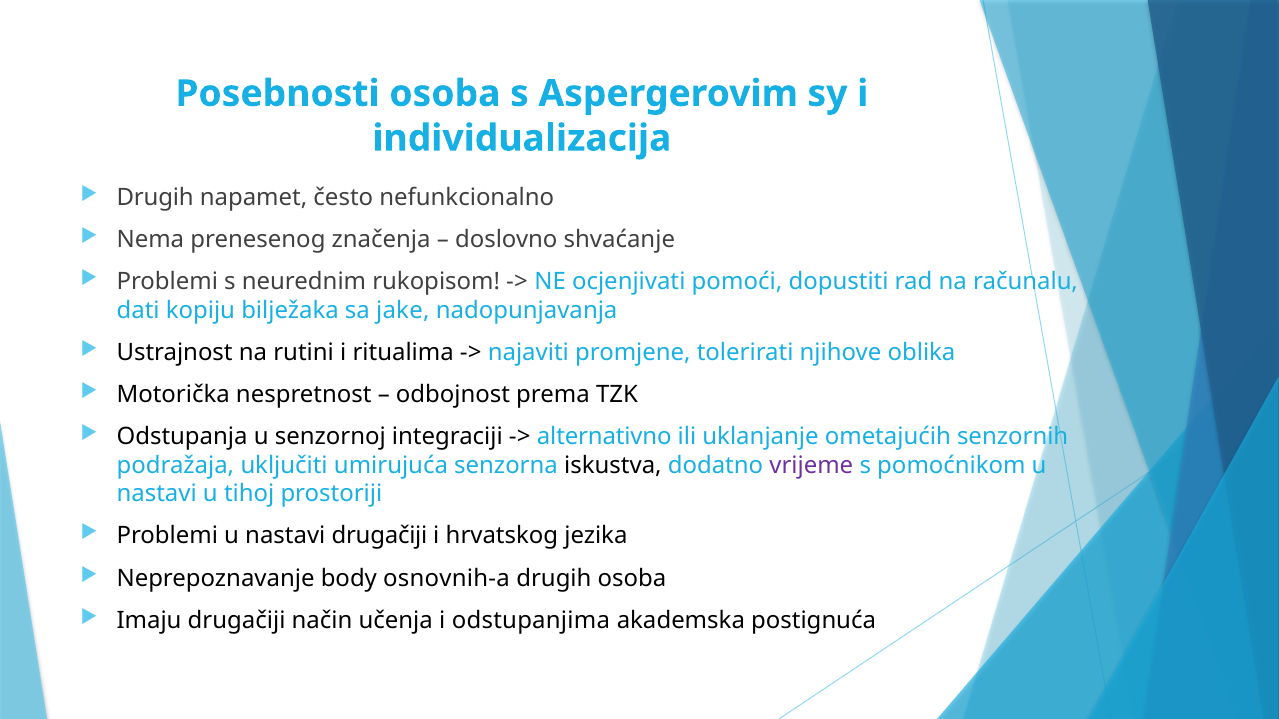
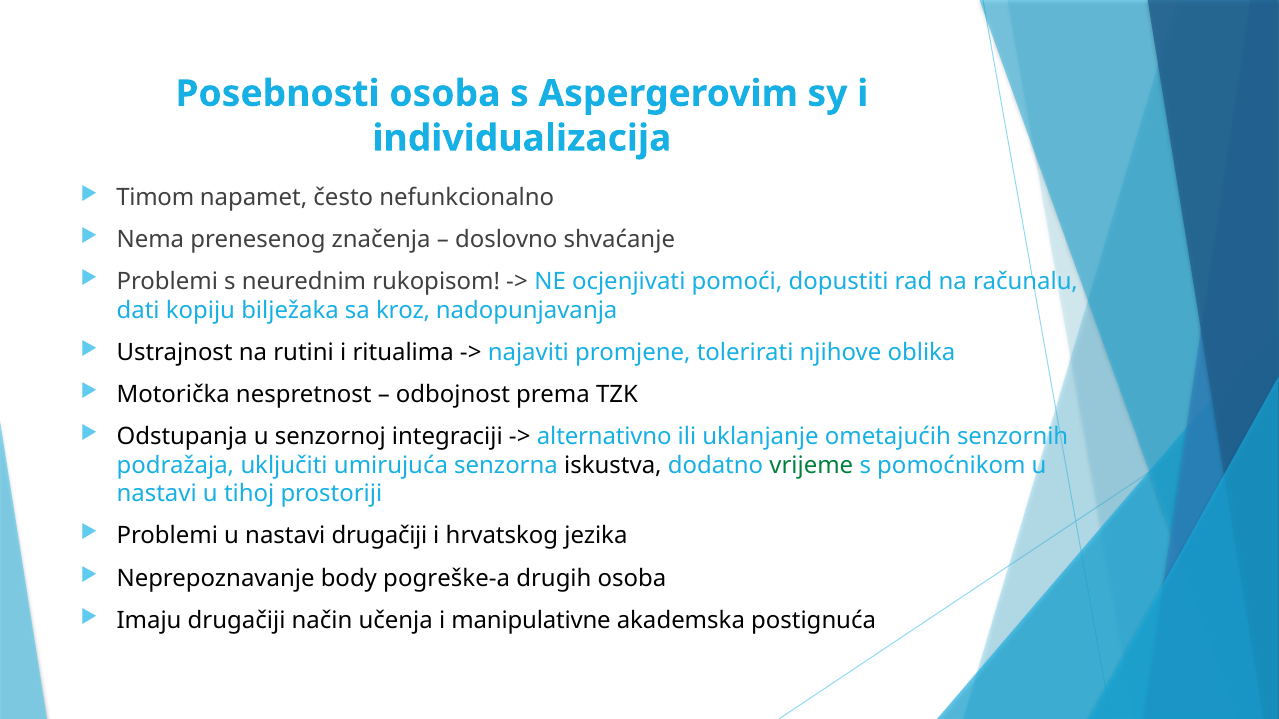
Drugih at (155, 197): Drugih -> Timom
jake: jake -> kroz
vrijeme colour: purple -> green
osnovnih-a: osnovnih-a -> pogreške-a
odstupanjima: odstupanjima -> manipulativne
